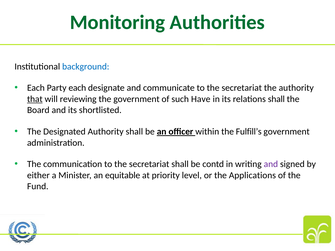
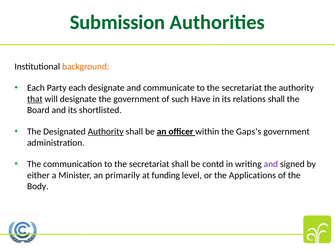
Monitoring: Monitoring -> Submission
background colour: blue -> orange
will reviewing: reviewing -> designate
Authority at (106, 132) underline: none -> present
Fulfill’s: Fulfill’s -> Gaps’s
equitable: equitable -> primarily
priority: priority -> funding
Fund: Fund -> Body
